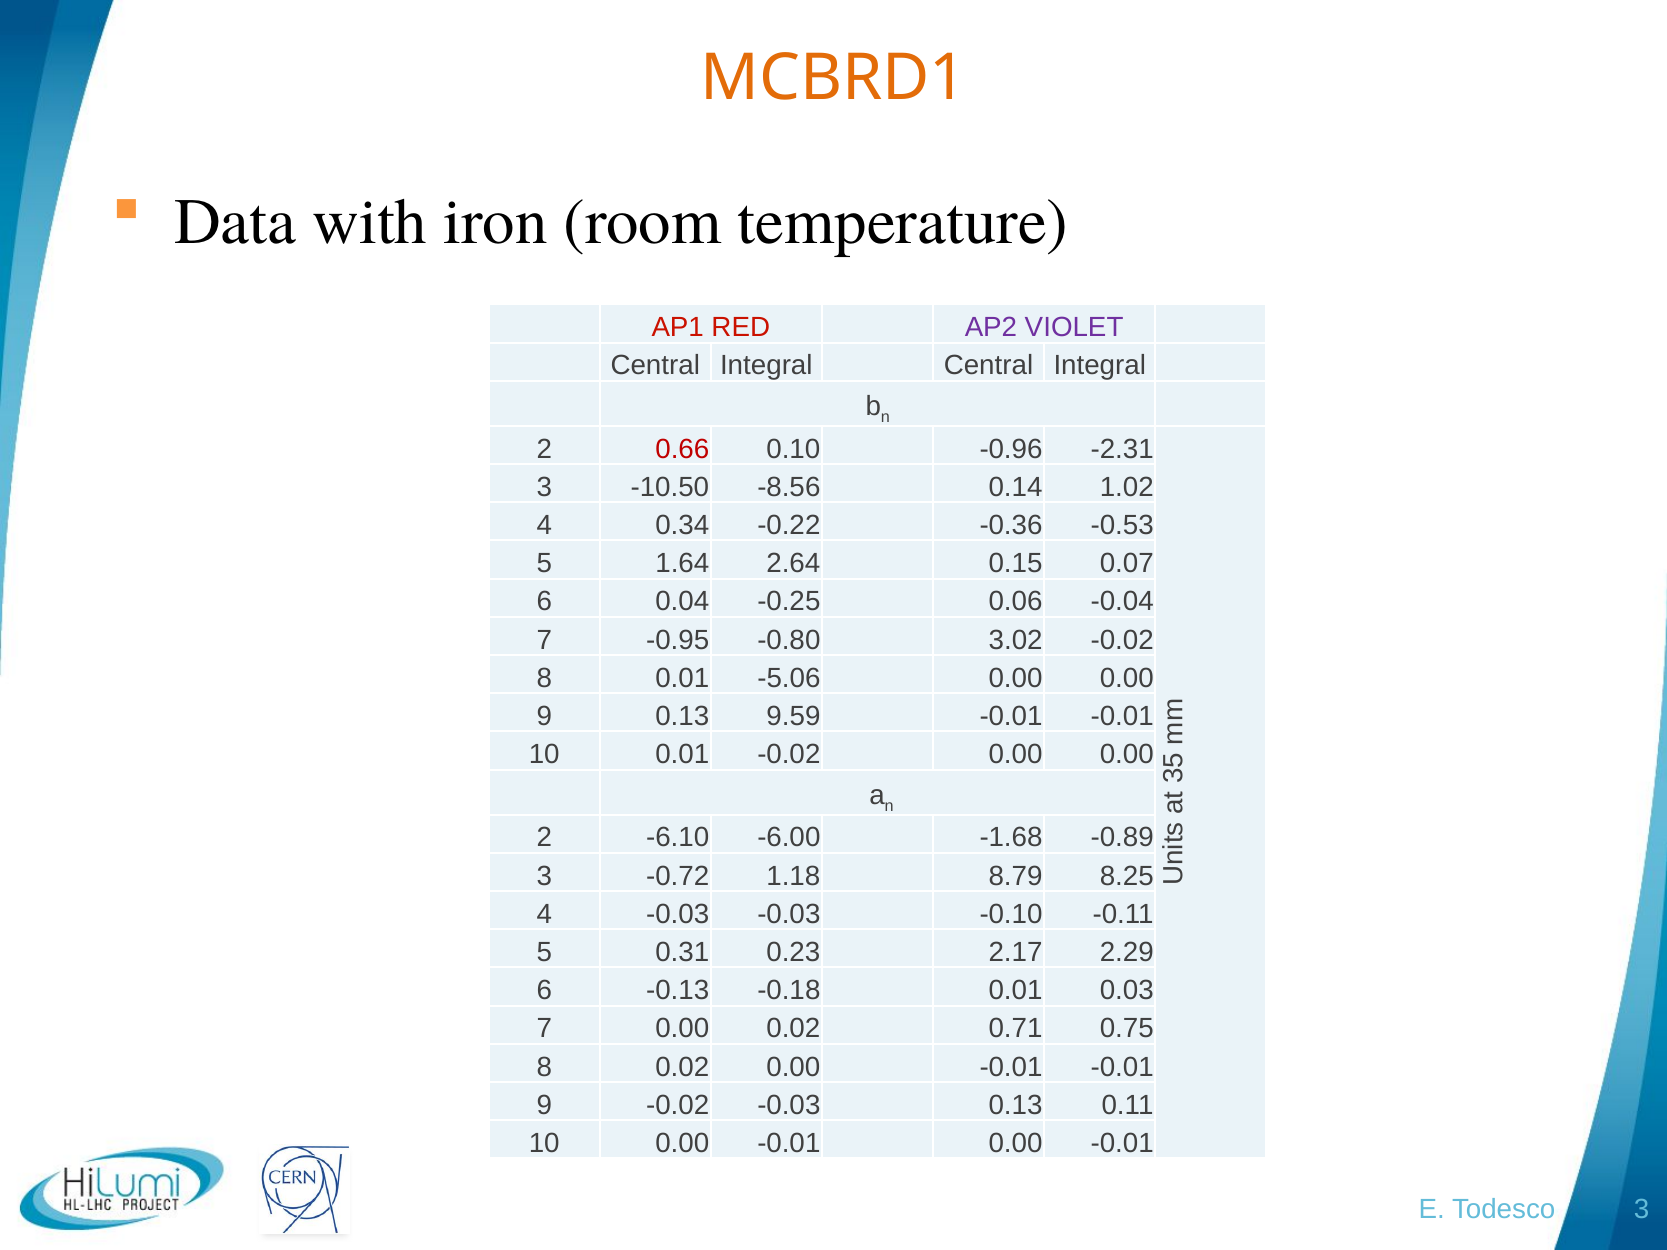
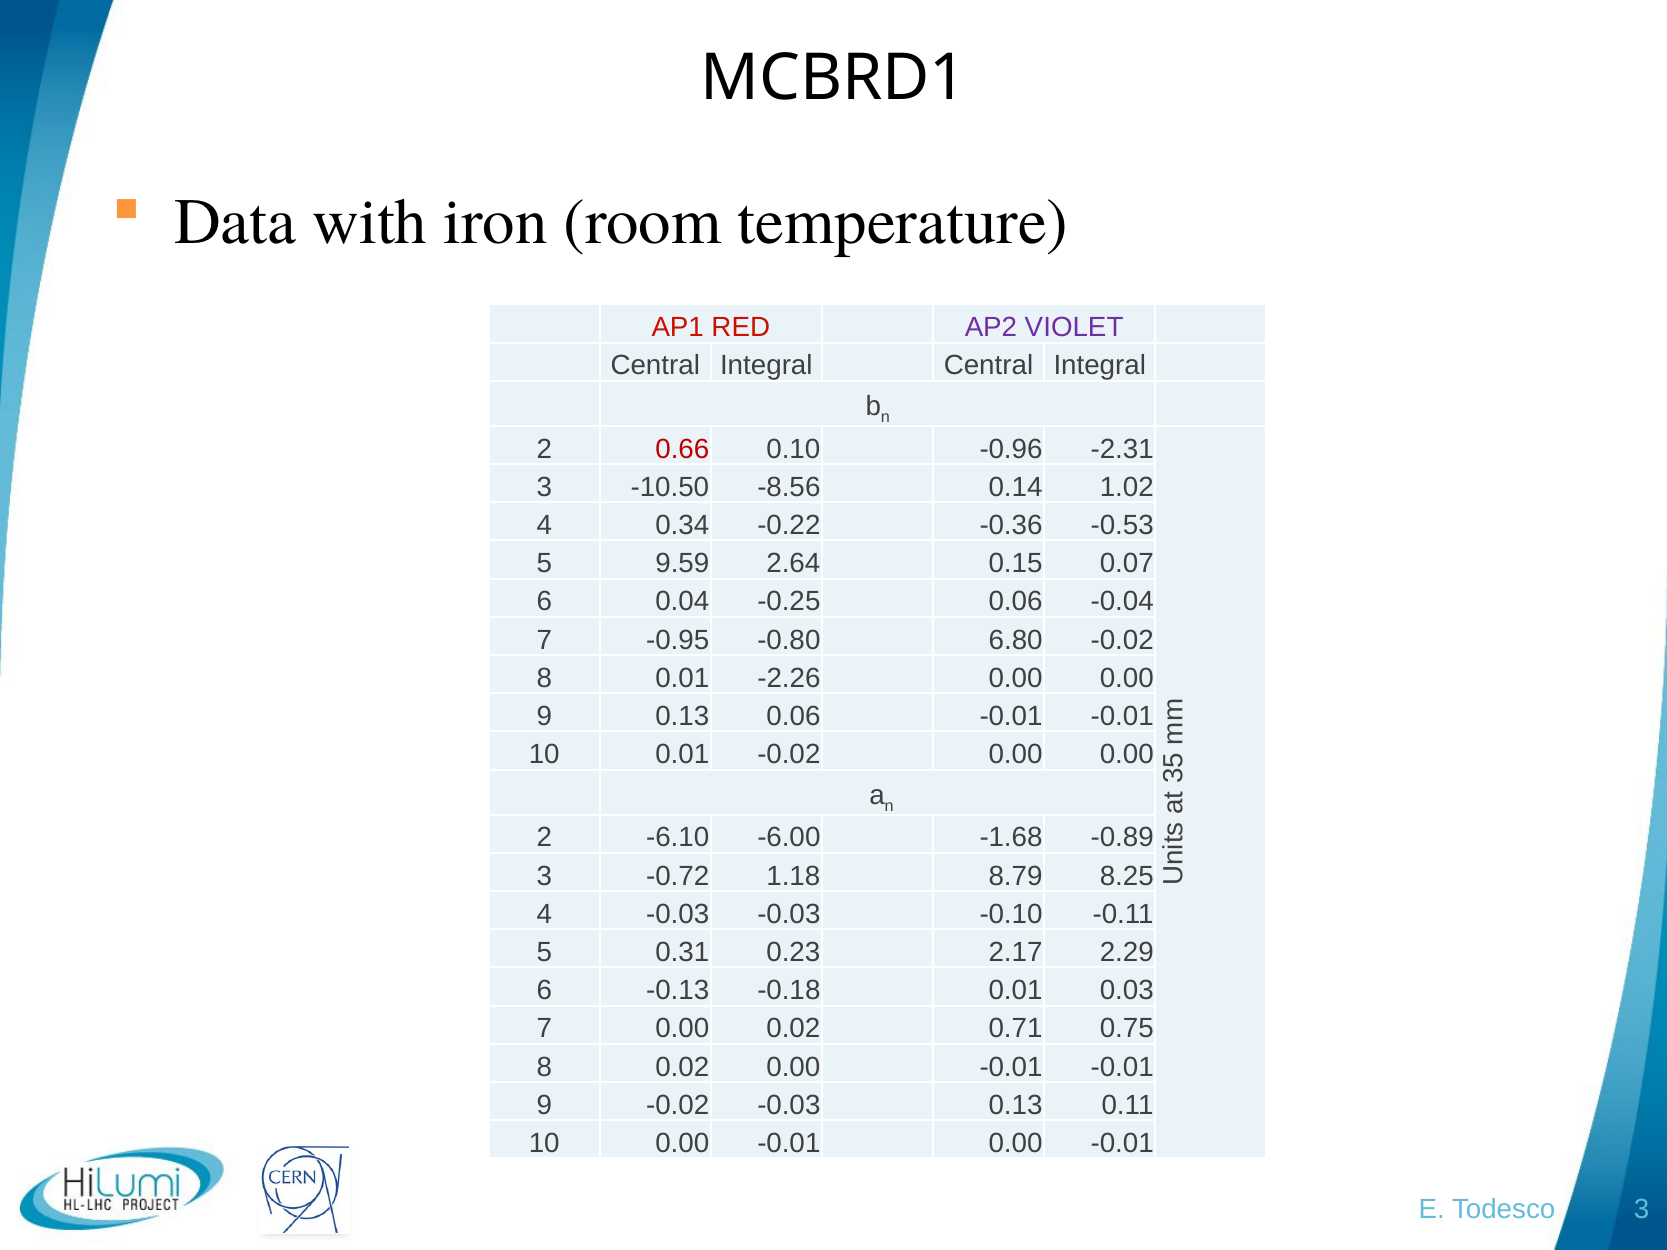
MCBRD1 colour: orange -> black
1.64: 1.64 -> 9.59
3.02: 3.02 -> 6.80
-5.06: -5.06 -> -2.26
0.13 9.59: 9.59 -> 0.06
